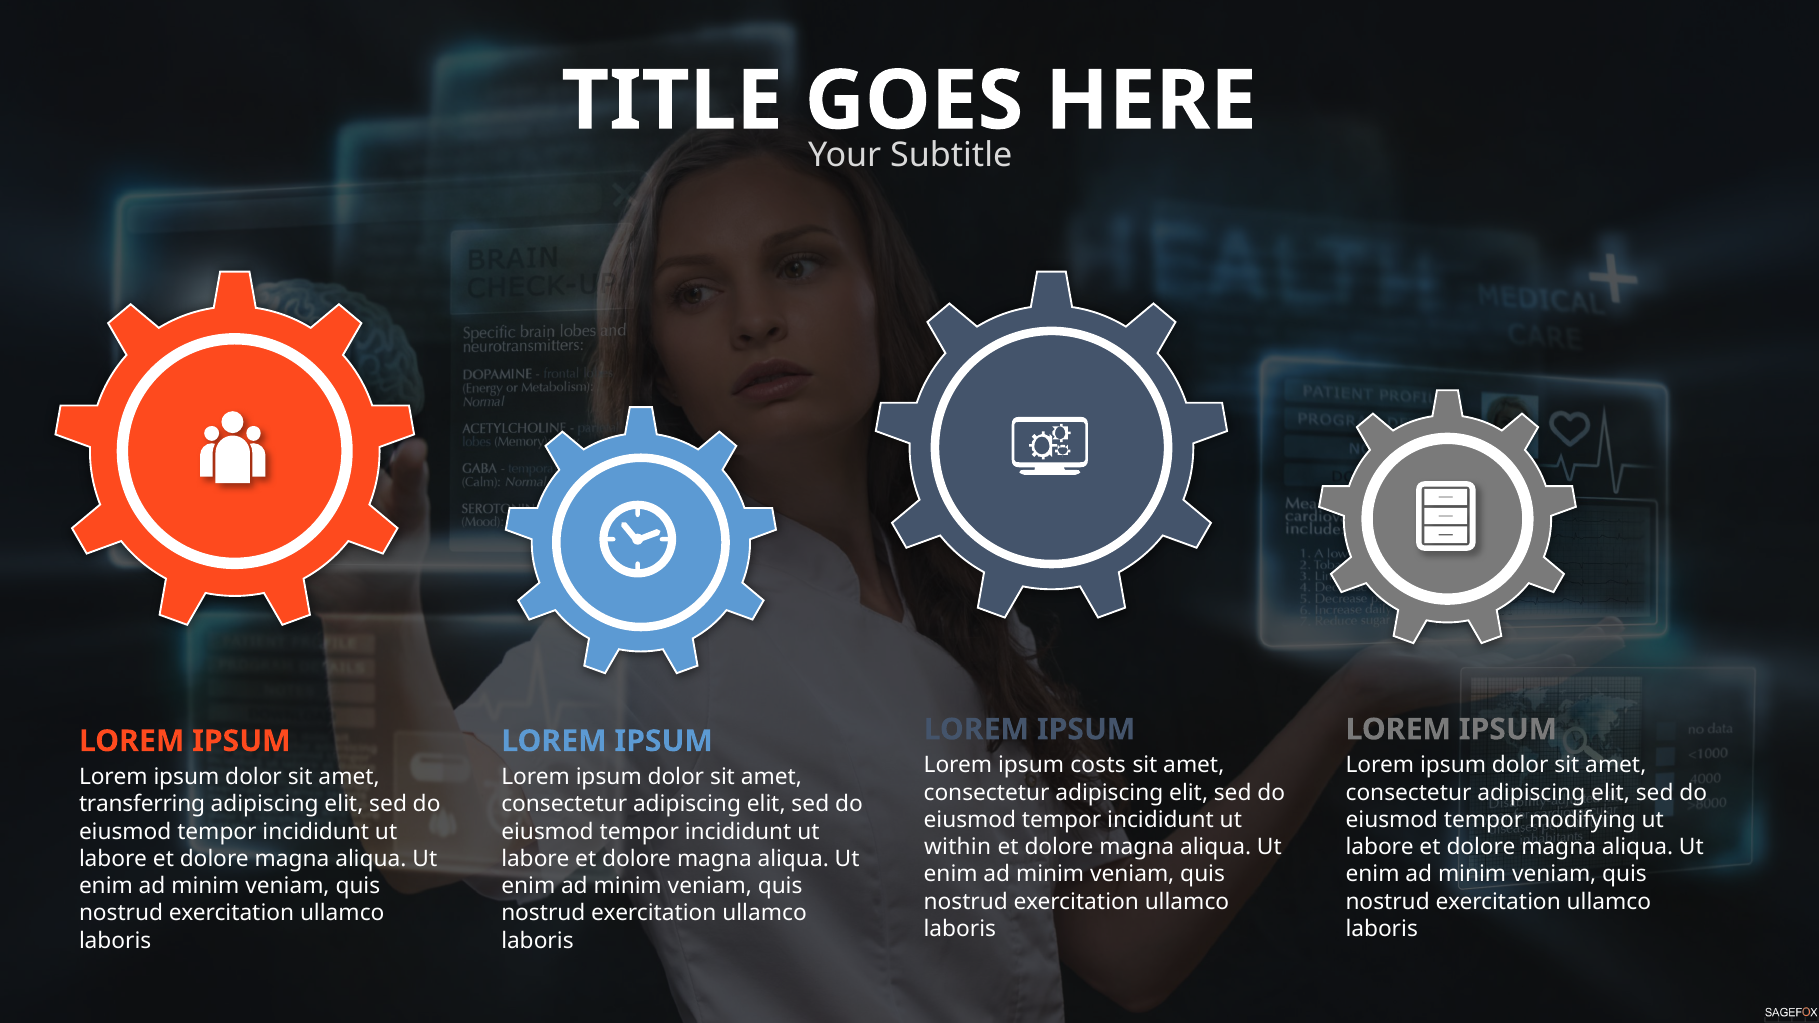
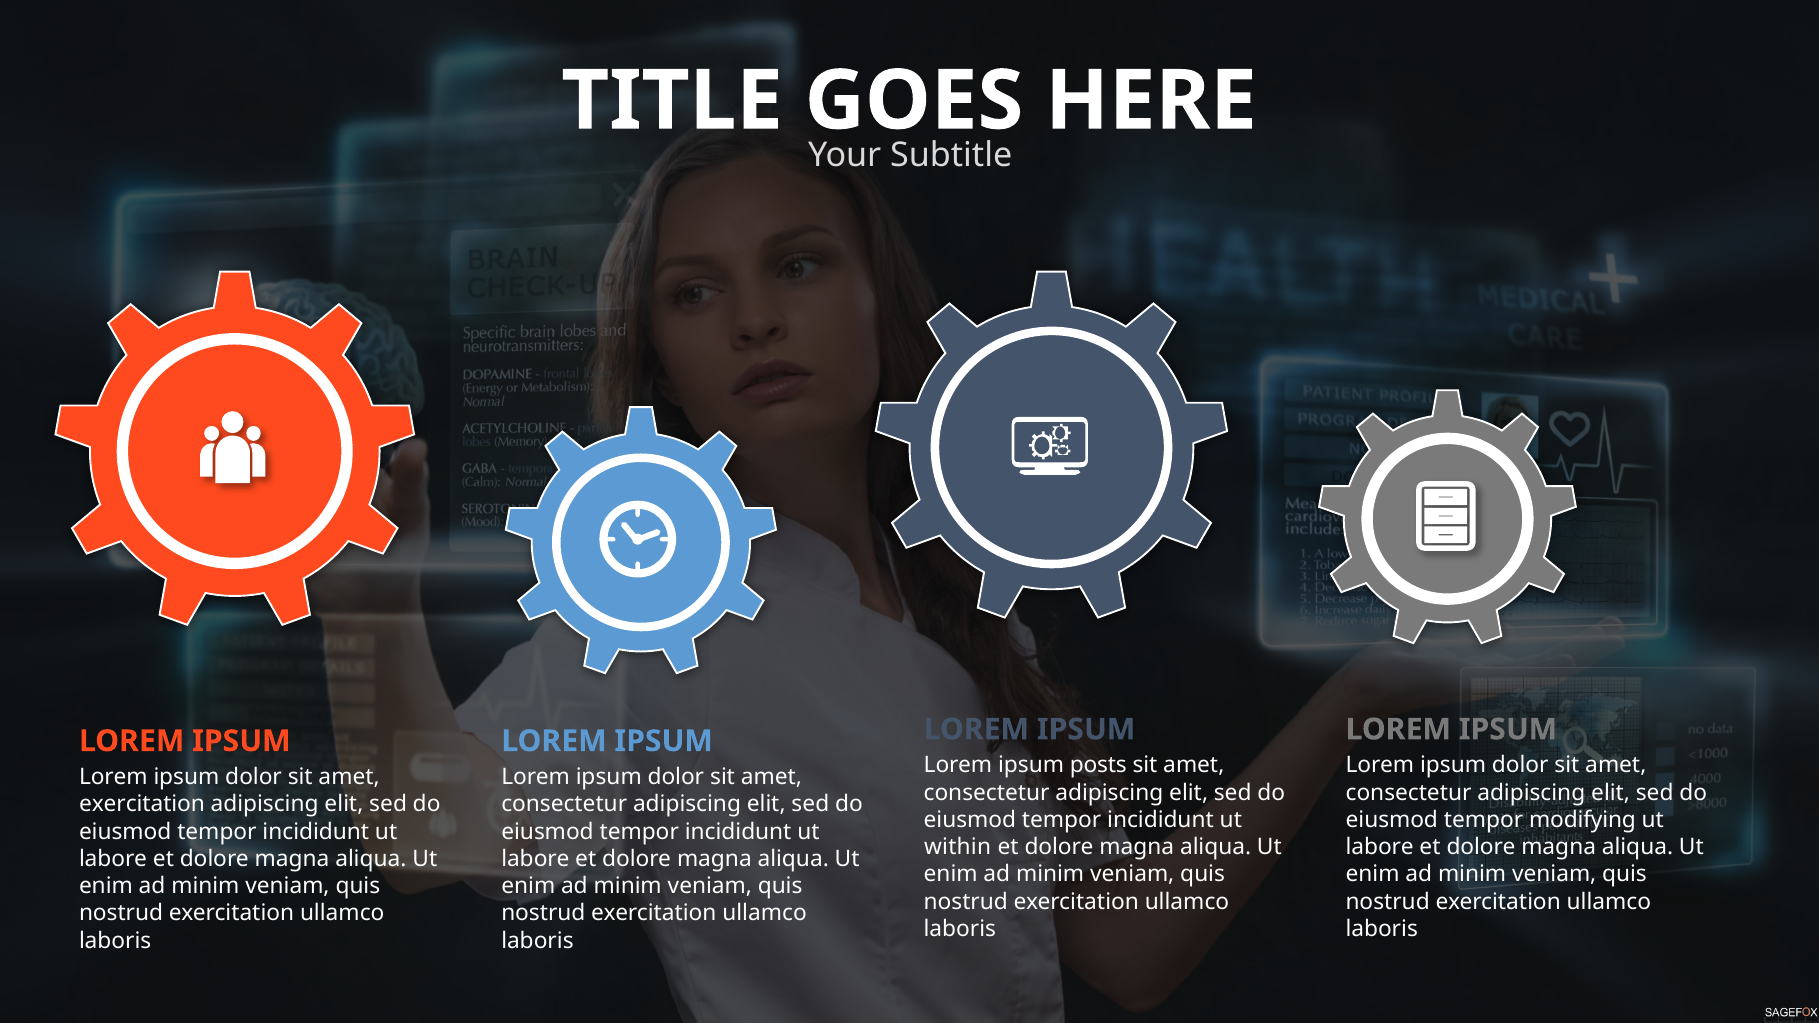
costs: costs -> posts
transferring at (142, 804): transferring -> exercitation
